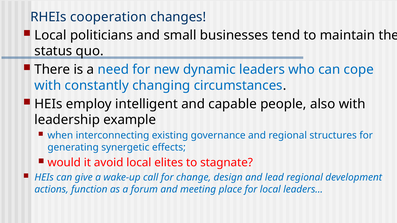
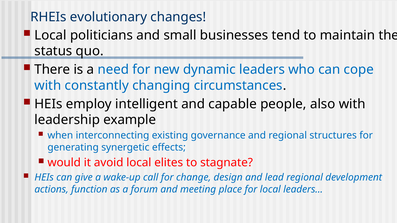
cooperation: cooperation -> evolutionary
